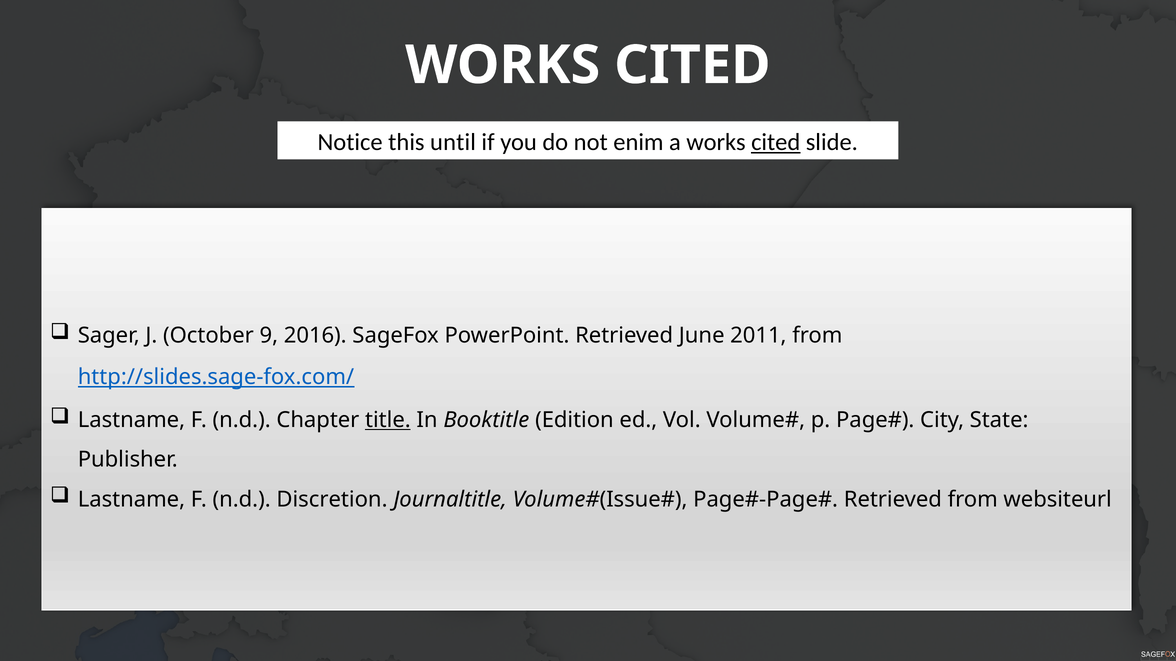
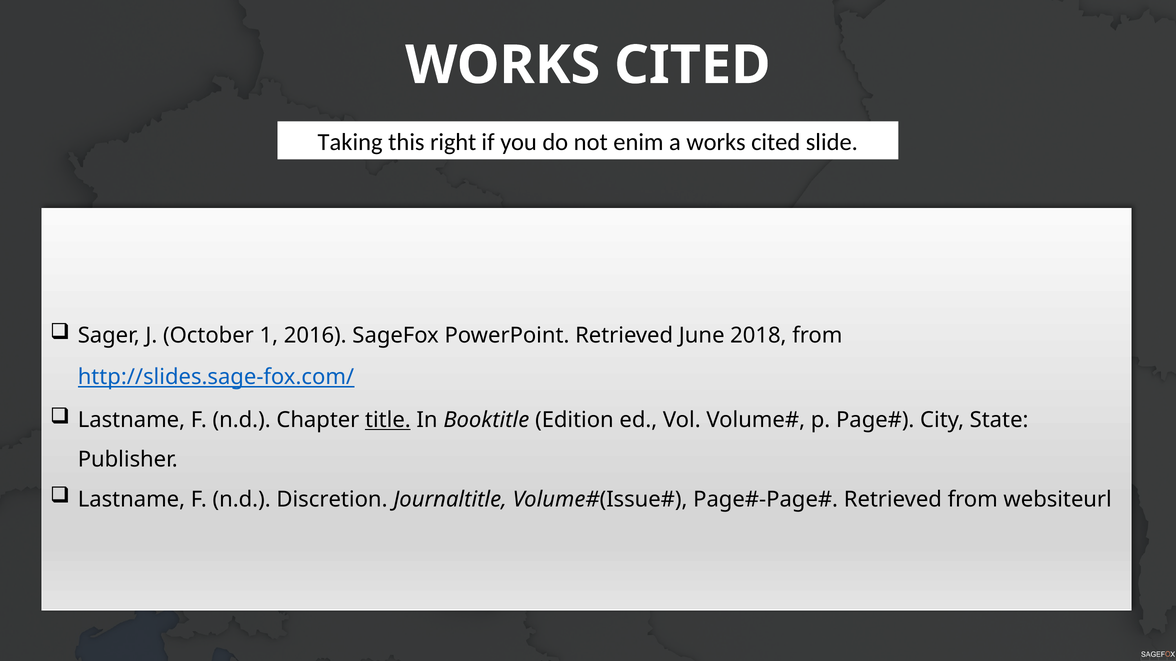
Notice: Notice -> Taking
until: until -> right
cited at (776, 142) underline: present -> none
9: 9 -> 1
2011: 2011 -> 2018
